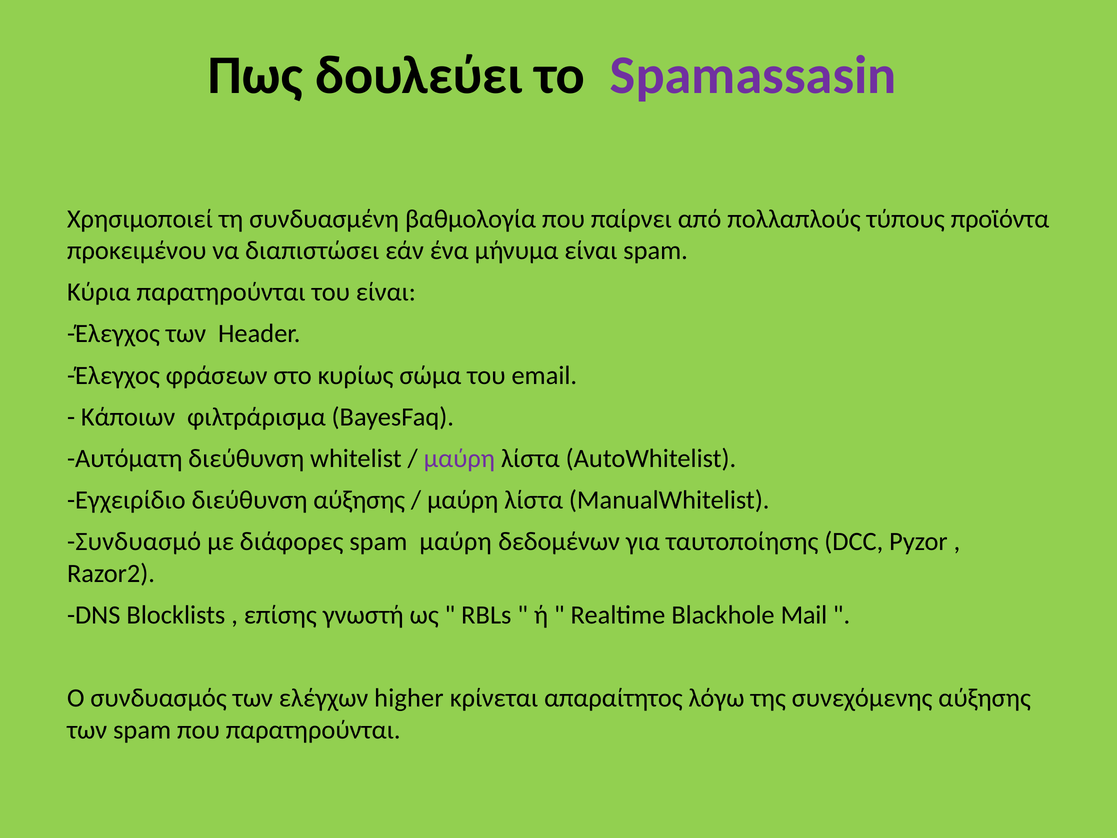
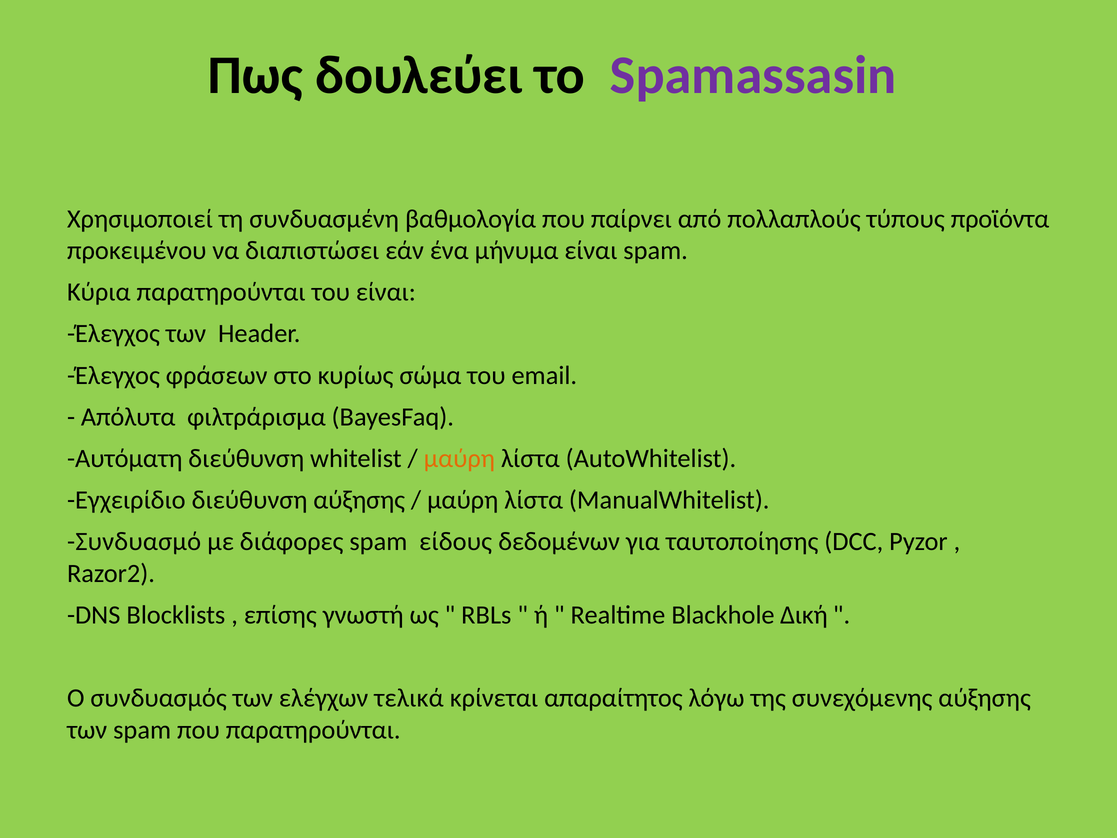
Κάποιων: Κάποιων -> Απόλυτα
μαύρη at (459, 458) colour: purple -> orange
spam μαύρη: μαύρη -> είδους
Mail: Mail -> Δική
higher: higher -> τελικά
